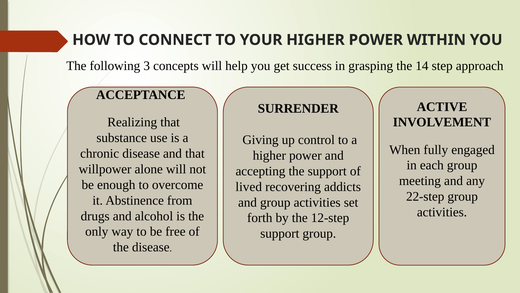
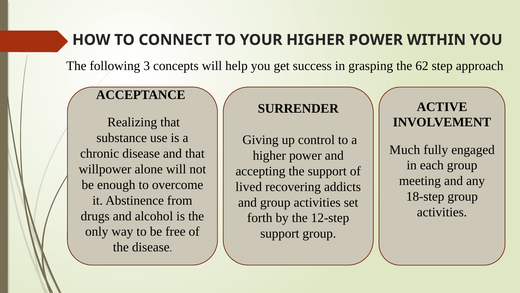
14: 14 -> 62
When: When -> Much
22-step: 22-step -> 18-step
